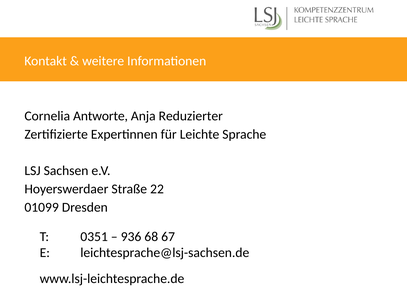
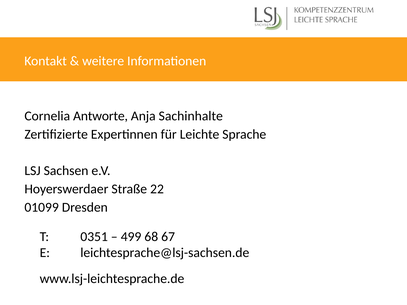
Reduzierter: Reduzierter -> Sachinhalte
936: 936 -> 499
